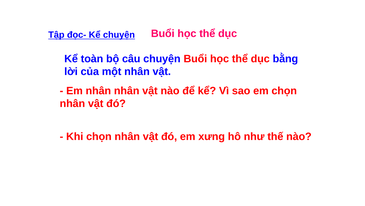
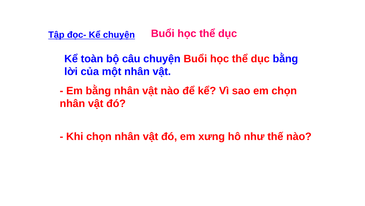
Em nhân: nhân -> bằng
